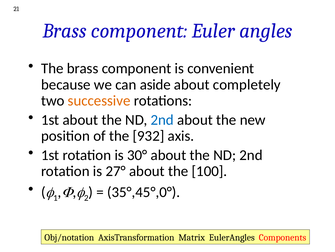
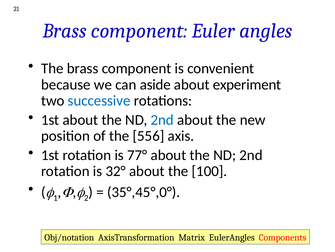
completely: completely -> experiment
successive colour: orange -> blue
932: 932 -> 556
30°: 30° -> 77°
27°: 27° -> 32°
